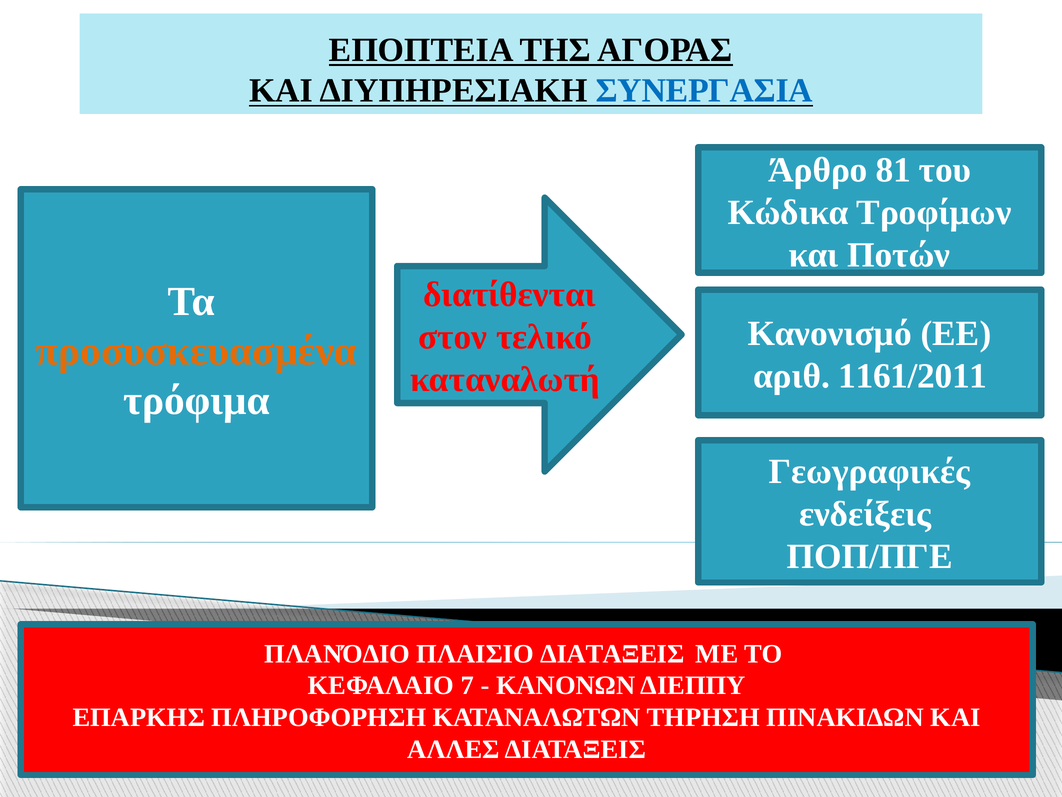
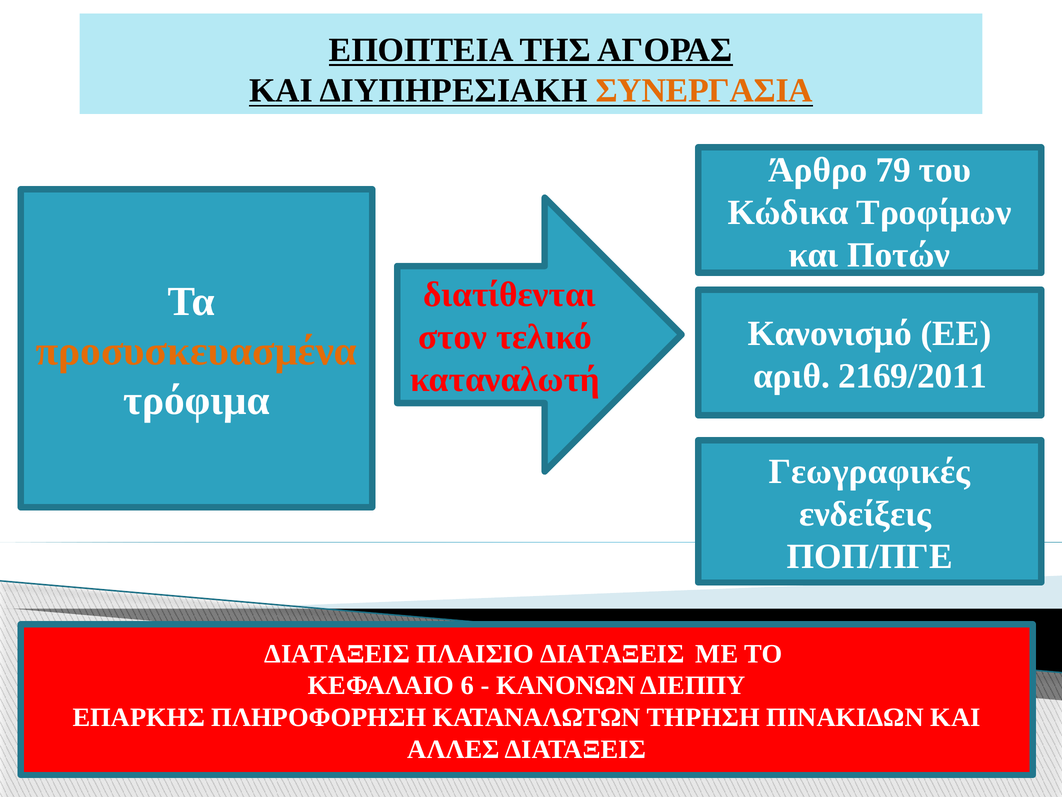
ΣΥΝΕΡΓΑΣΙΑ colour: blue -> orange
81: 81 -> 79
1161/2011: 1161/2011 -> 2169/2011
ΠΛΑΝΌΔΙΟ at (337, 653): ΠΛΑΝΌΔΙΟ -> ΔΙΑΤΑΞΕΙΣ
7: 7 -> 6
